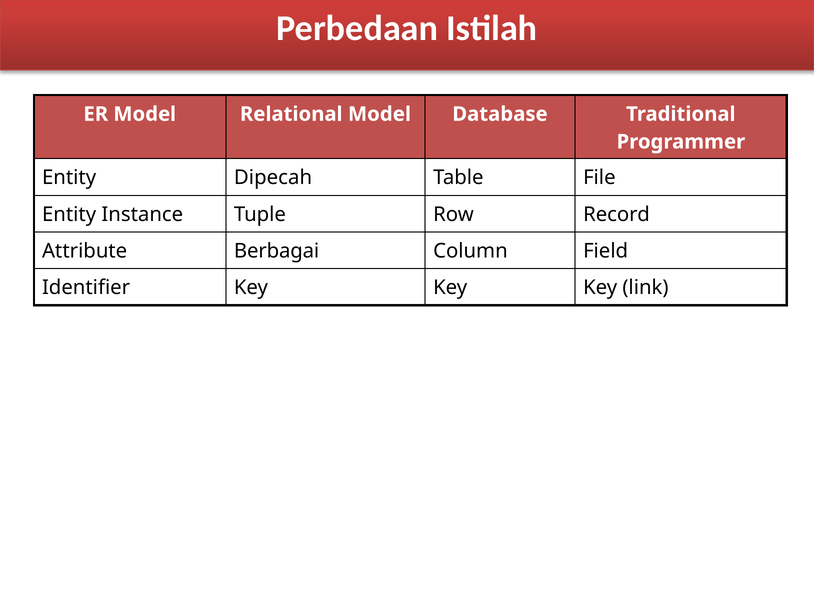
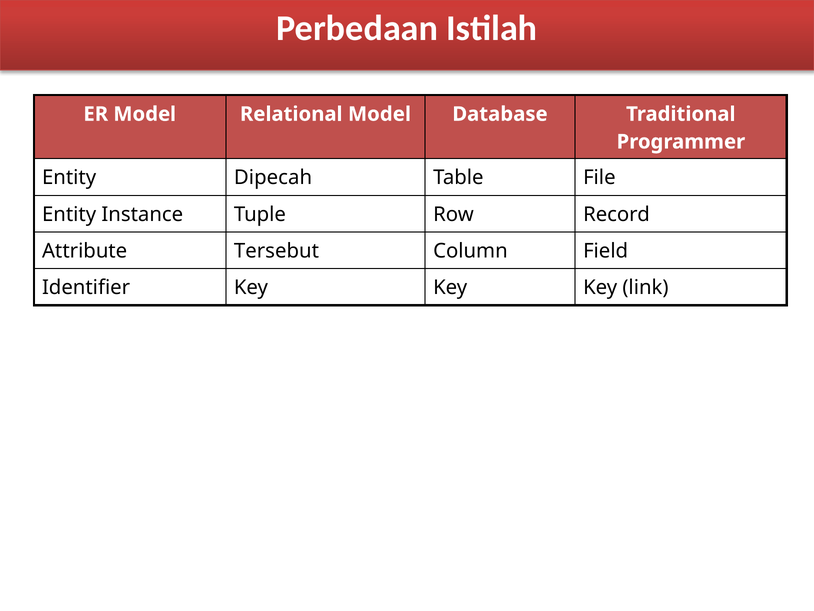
Berbagai: Berbagai -> Tersebut
